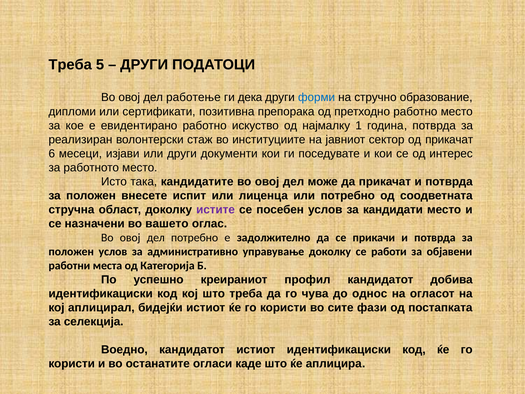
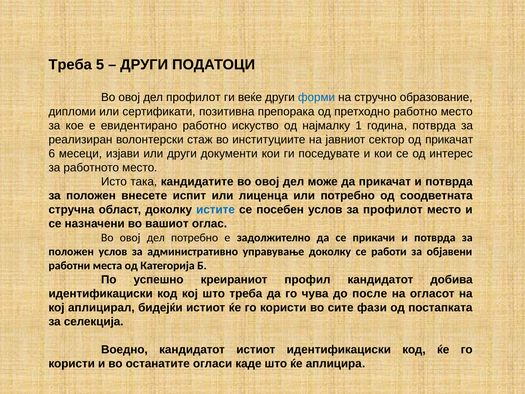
дел работење: работење -> профилот
дека: дека -> веќе
истите colour: purple -> blue
за кандидати: кандидати -> профилот
вашето: вашето -> вашиот
однос: однос -> после
